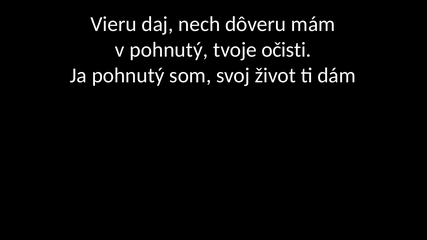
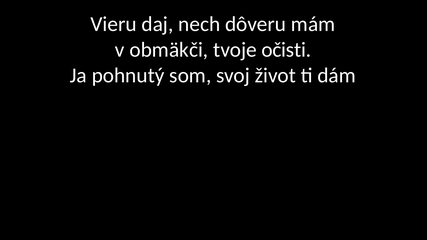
v pohnutý: pohnutý -> obmäkči
